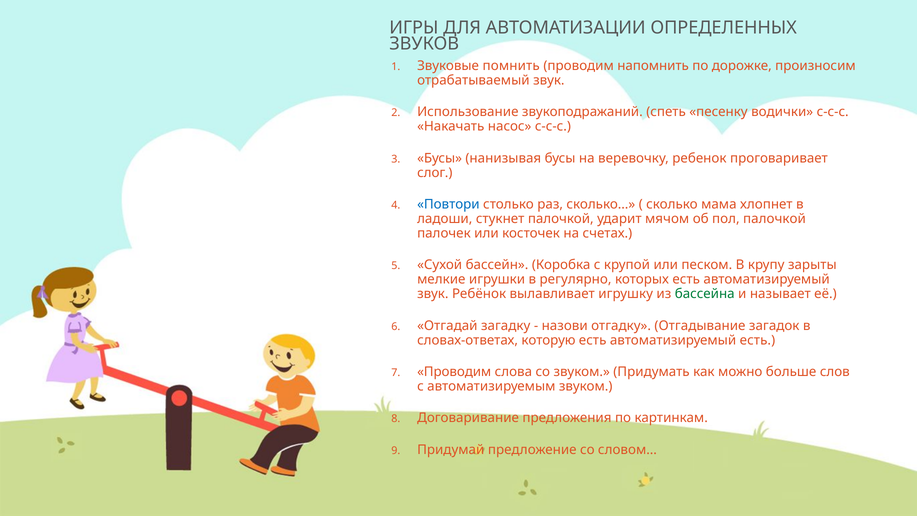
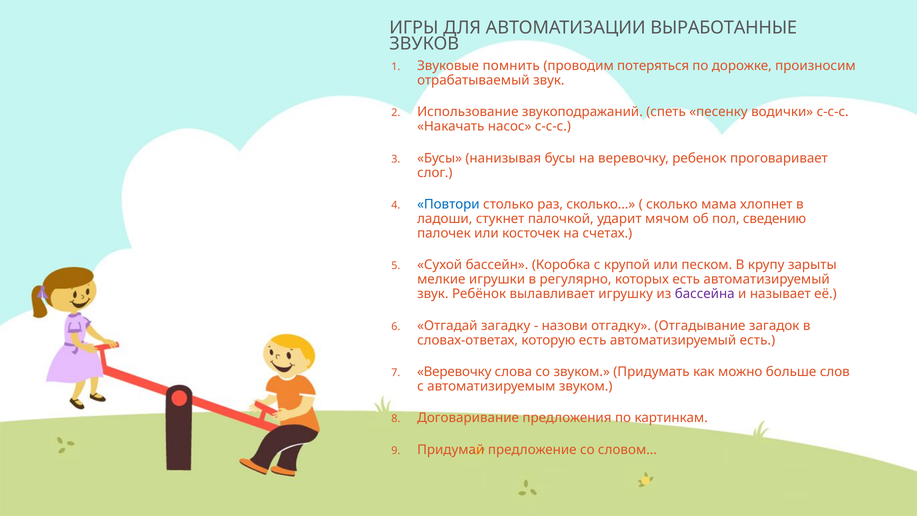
ОПРЕДЕЛЕННЫХ: ОПРЕДЕЛЕННЫХ -> ВЫРАБОТАННЫЕ
напомнить: напомнить -> потеряться
пол палочкой: палочкой -> сведению
бассейна colour: green -> purple
Проводим at (454, 372): Проводим -> Веревочку
